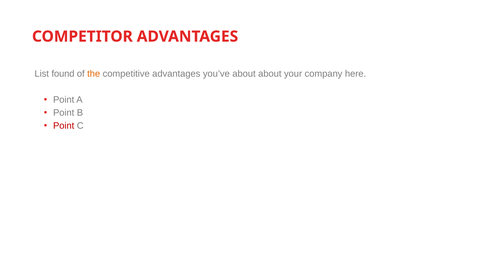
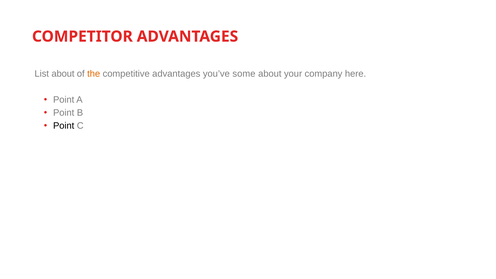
List found: found -> about
you’ve about: about -> some
Point at (64, 126) colour: red -> black
